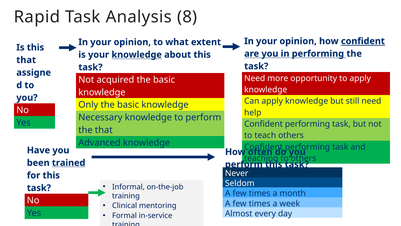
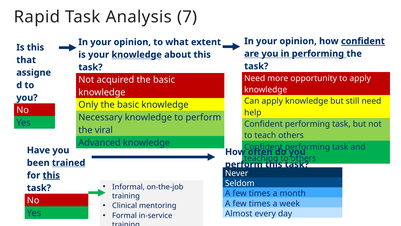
8: 8 -> 7
the that: that -> viral
this at (51, 175) underline: none -> present
